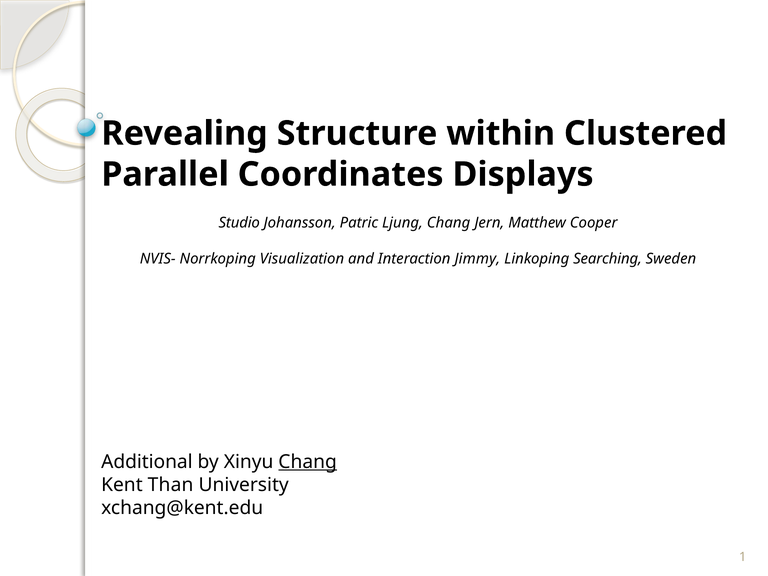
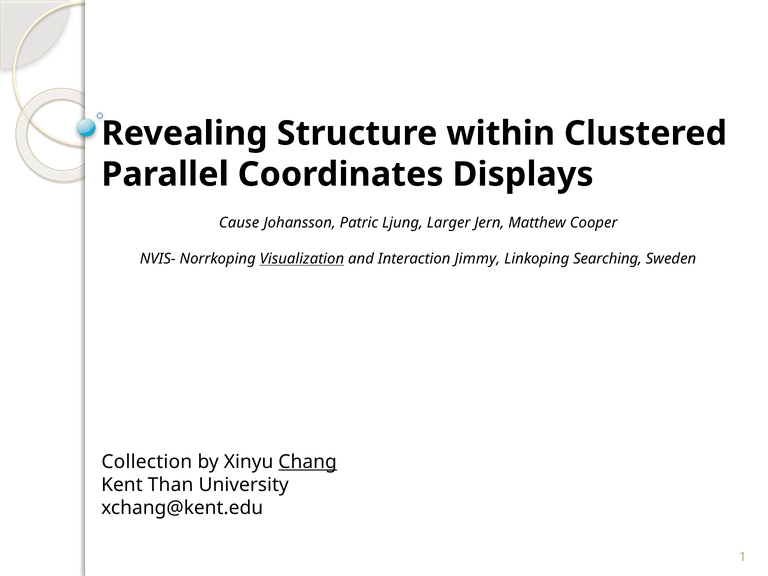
Studio: Studio -> Cause
Ljung Chang: Chang -> Larger
Visualization underline: none -> present
Additional: Additional -> Collection
